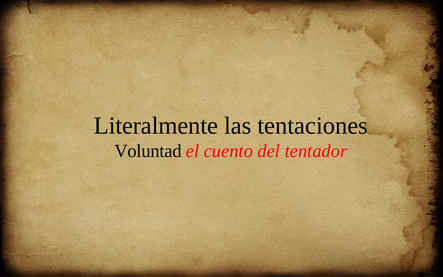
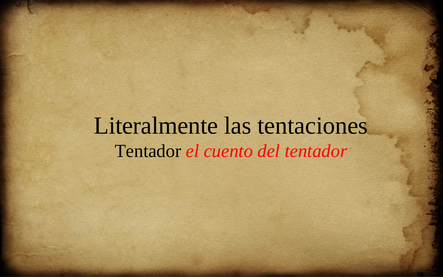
Voluntad at (148, 151): Voluntad -> Tentador
